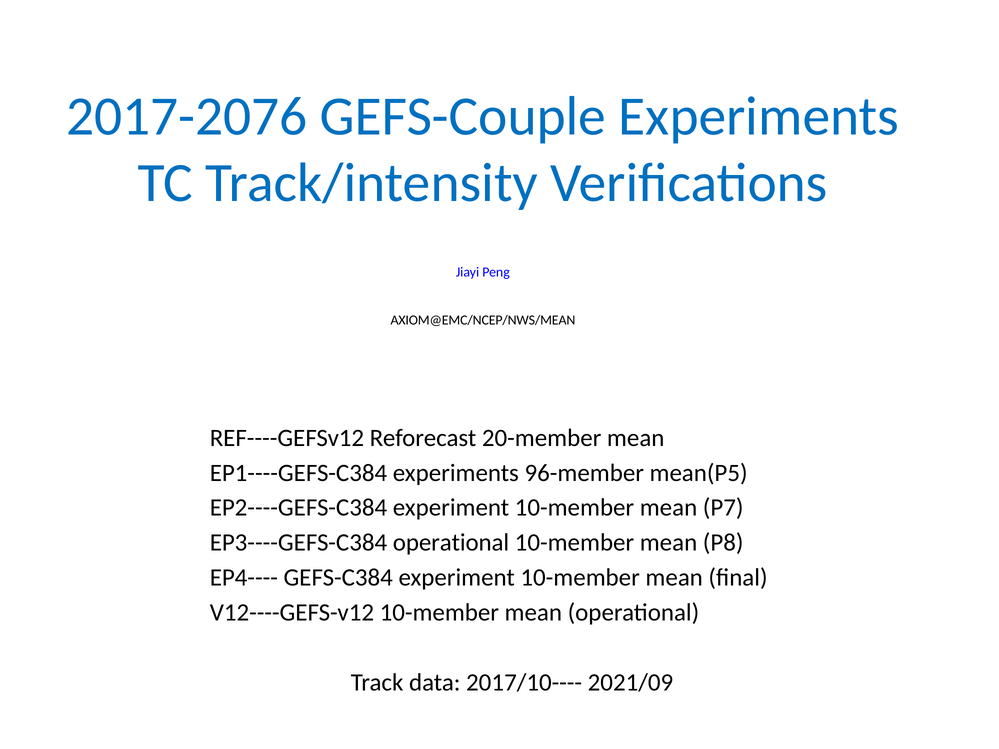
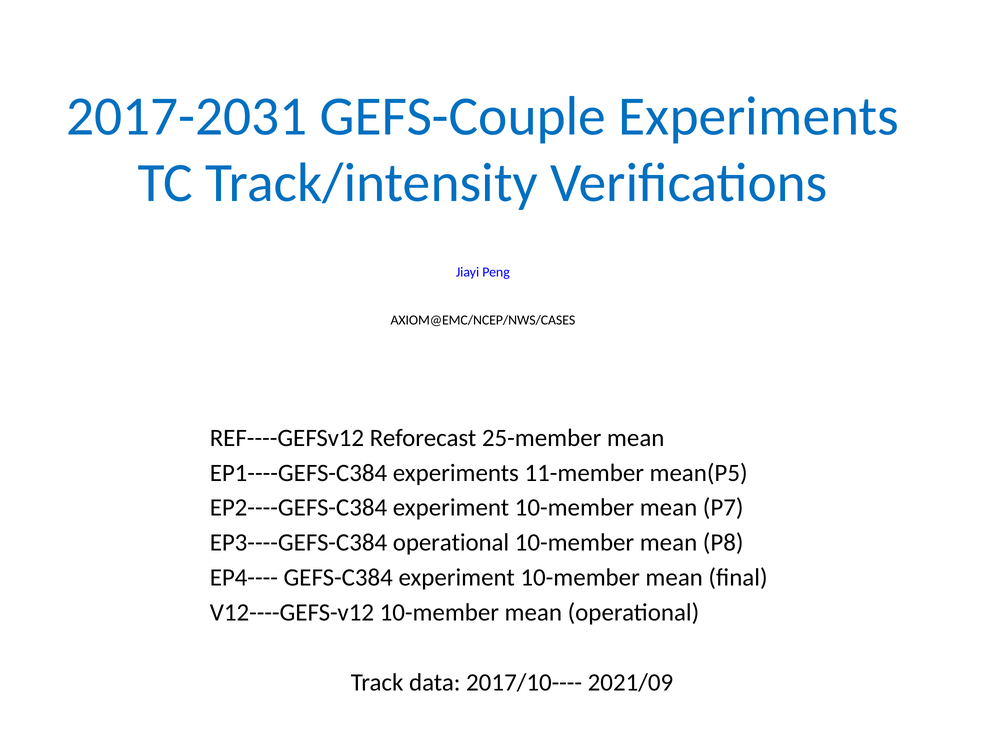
2017-2076: 2017-2076 -> 2017-2031
AXIOM@EMC/NCEP/NWS/MEAN: AXIOM@EMC/NCEP/NWS/MEAN -> AXIOM@EMC/NCEP/NWS/CASES
20-member: 20-member -> 25-member
96-member: 96-member -> 11-member
